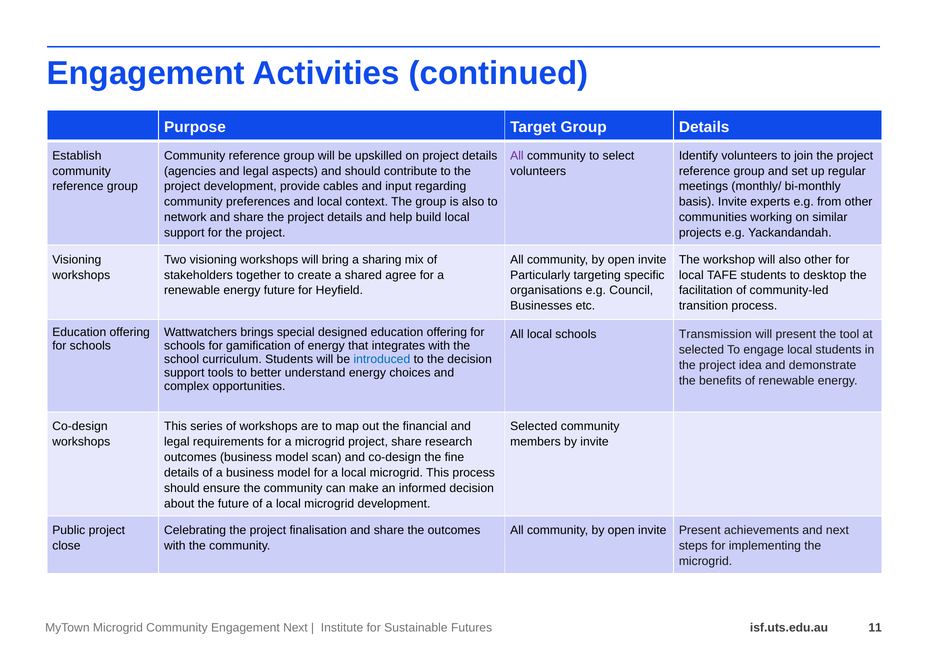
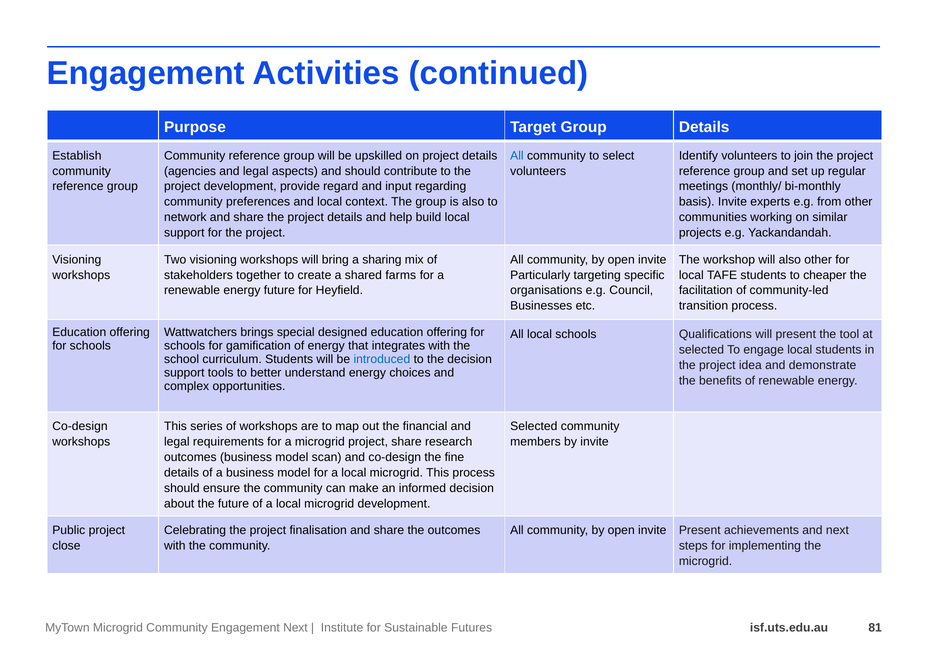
All at (517, 155) colour: purple -> blue
cables: cables -> regard
agree: agree -> farms
desktop: desktop -> cheaper
Transmission: Transmission -> Qualifications
11: 11 -> 81
